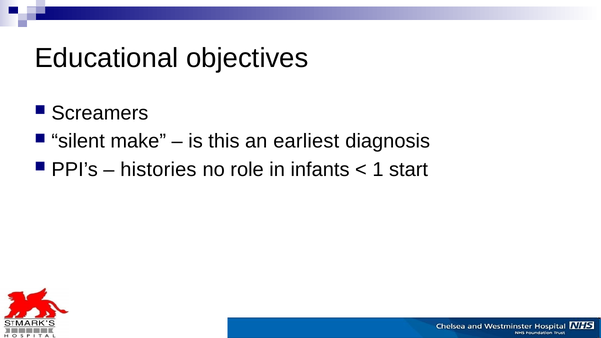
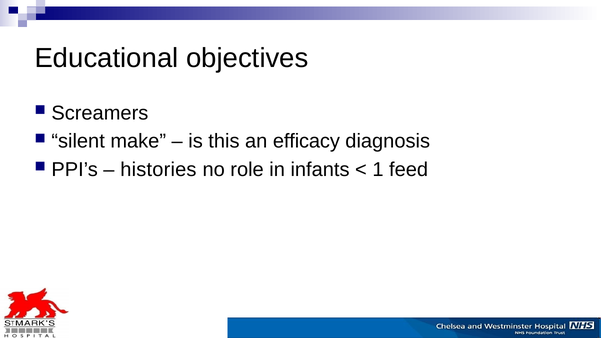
earliest: earliest -> efficacy
start: start -> feed
